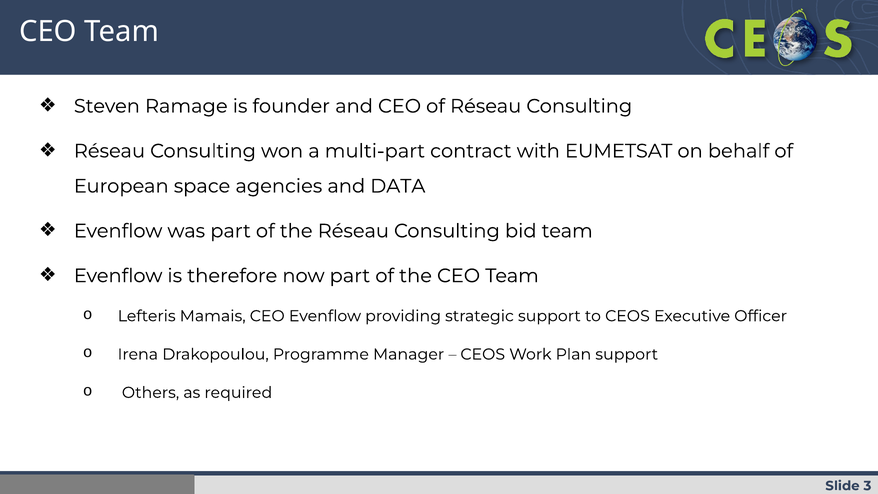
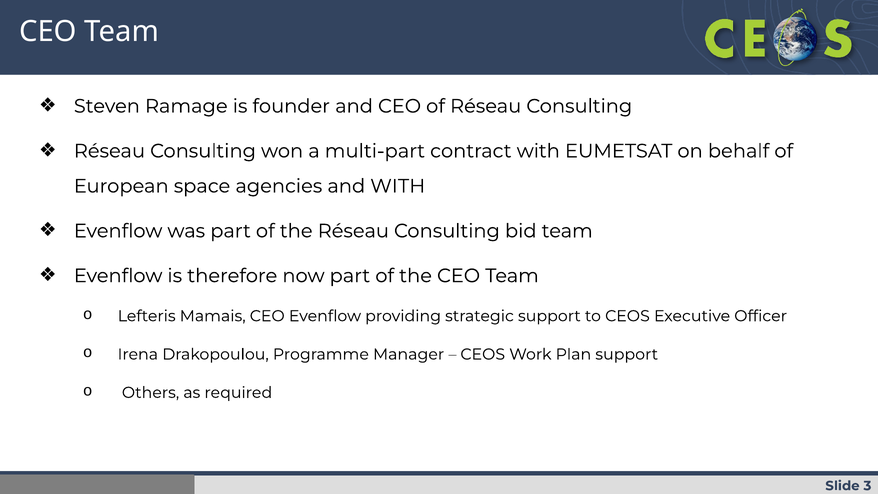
and DATA: DATA -> WITH
